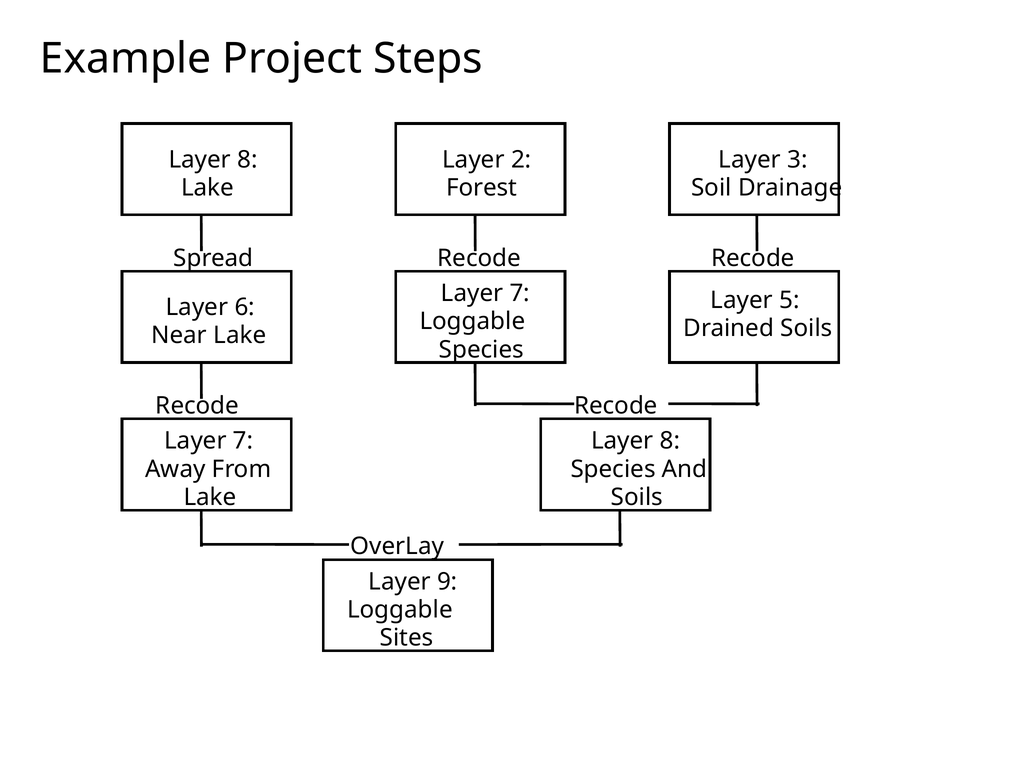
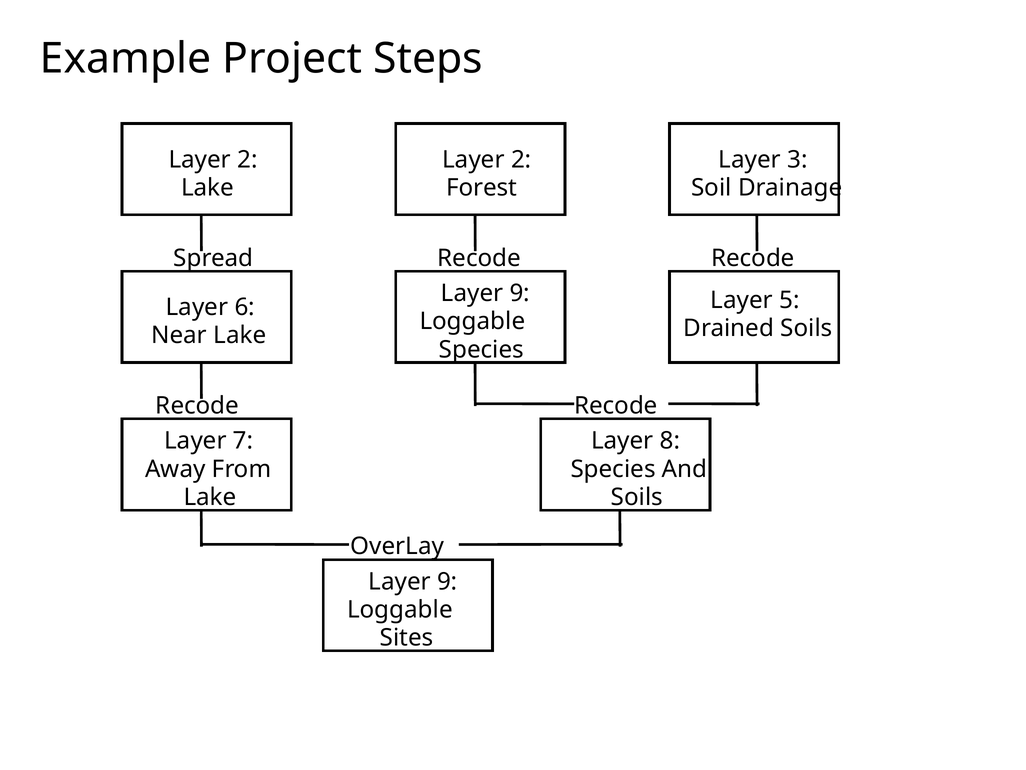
8 at (247, 160): 8 -> 2
7 at (520, 293): 7 -> 9
